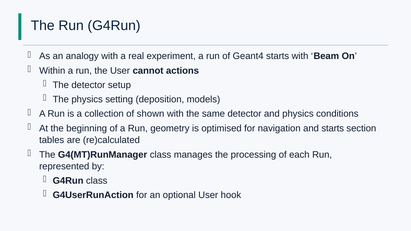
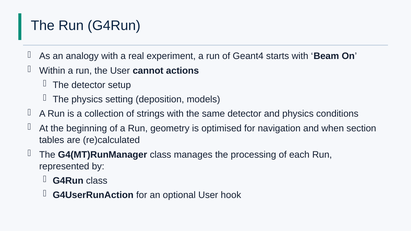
shown: shown -> strings
and starts: starts -> when
